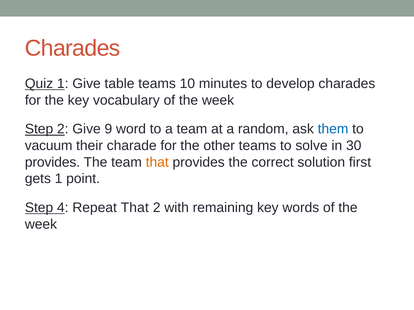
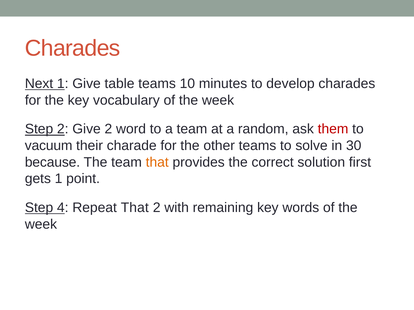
Quiz: Quiz -> Next
Give 9: 9 -> 2
them colour: blue -> red
provides at (52, 162): provides -> because
